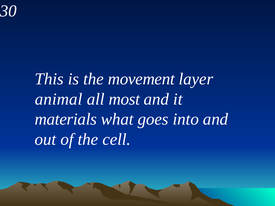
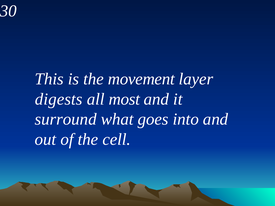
animal: animal -> digests
materials: materials -> surround
